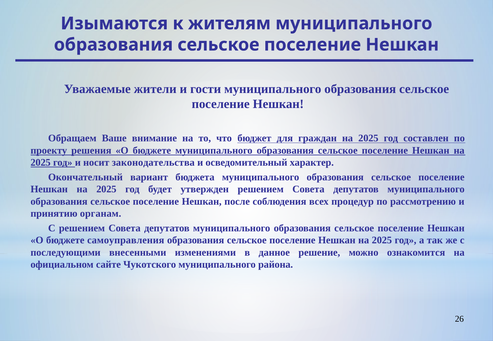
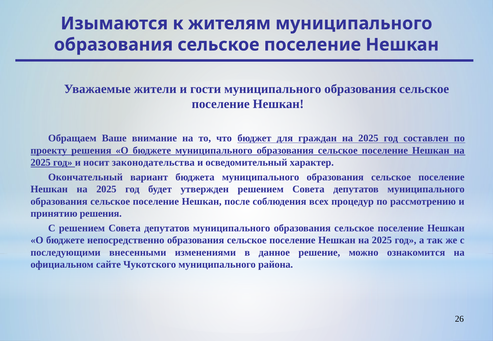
принятию органам: органам -> решения
самоуправления: самоуправления -> непосредственно
